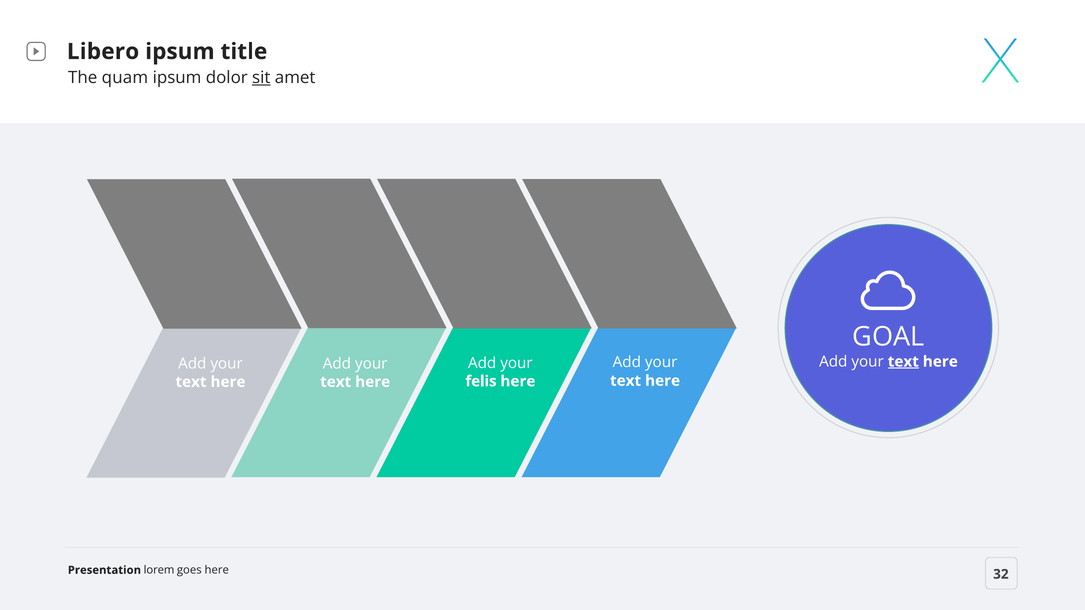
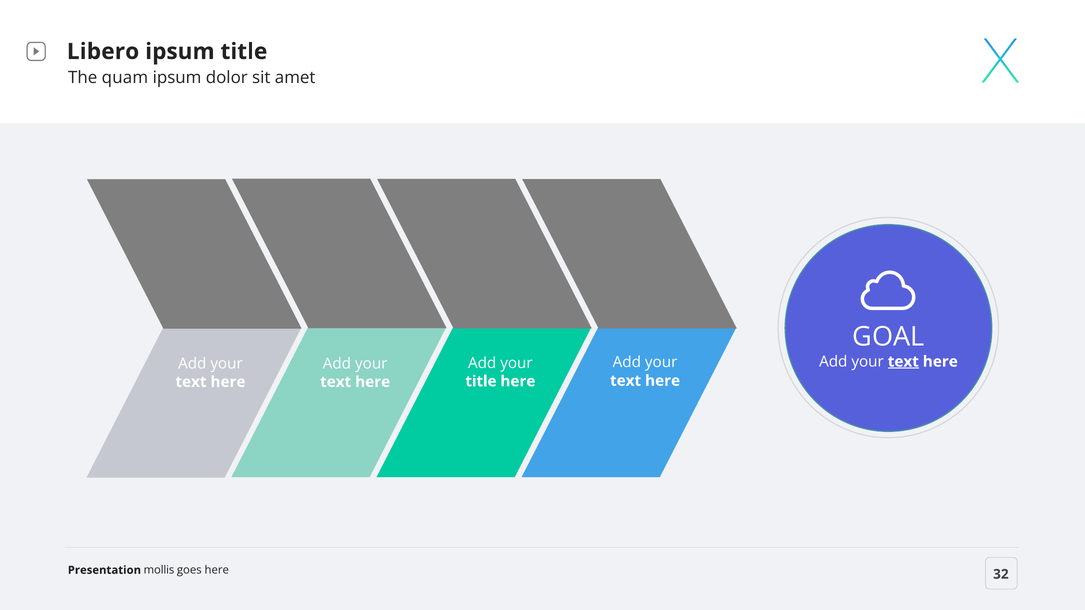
sit underline: present -> none
felis at (481, 381): felis -> title
lorem: lorem -> mollis
